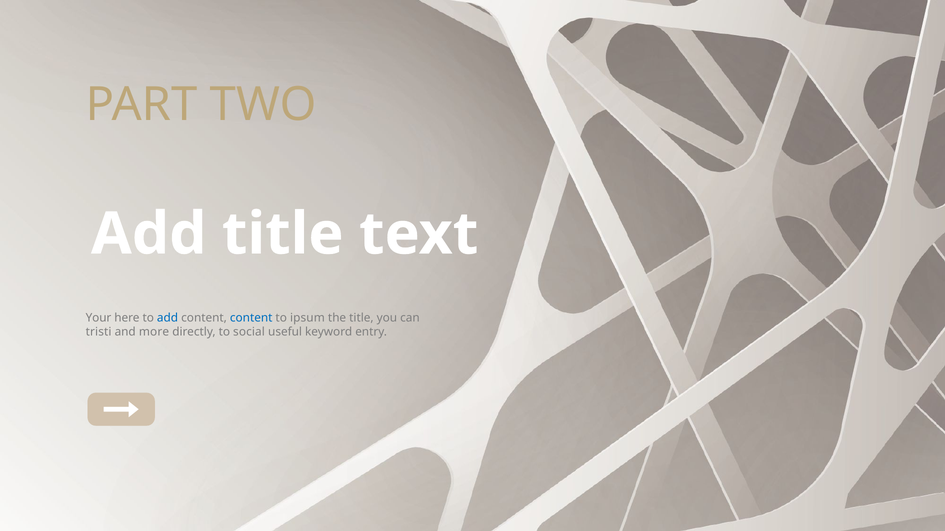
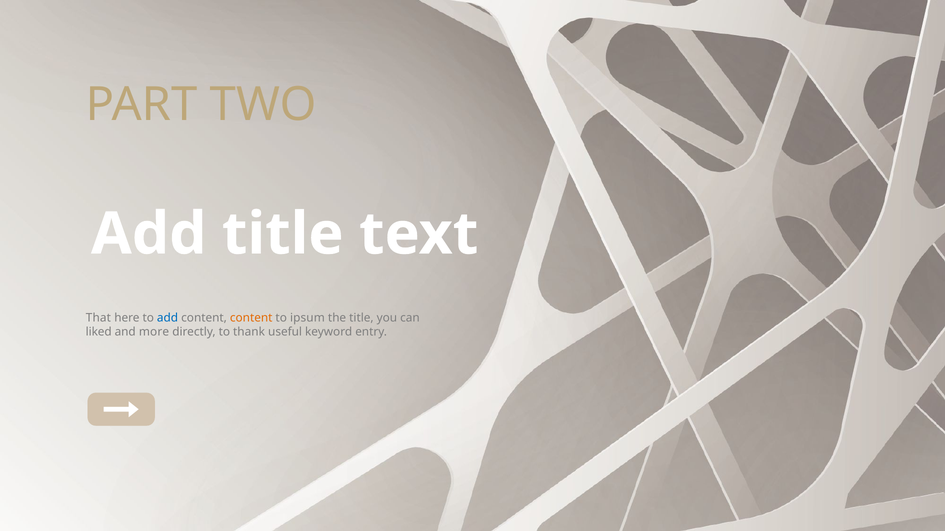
Your: Your -> That
content at (251, 318) colour: blue -> orange
tristi: tristi -> liked
social: social -> thank
